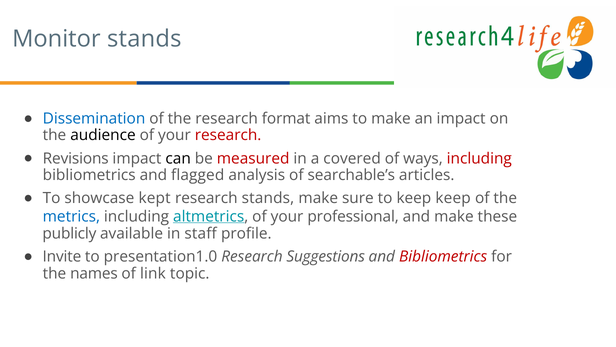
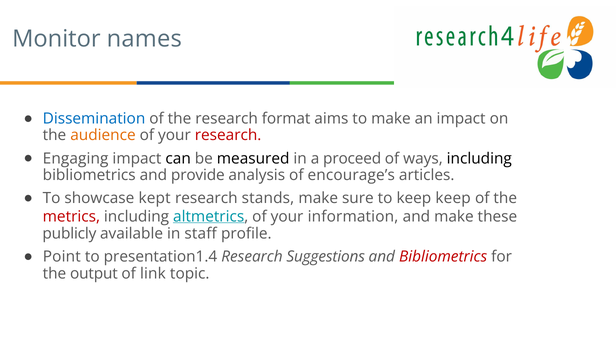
Monitor stands: stands -> names
audience colour: black -> orange
Revisions: Revisions -> Engaging
measured colour: red -> black
covered: covered -> proceed
including at (479, 158) colour: red -> black
flagged: flagged -> provide
searchable’s: searchable’s -> encourage’s
metrics colour: blue -> red
professional: professional -> information
Invite: Invite -> Point
presentation1.0: presentation1.0 -> presentation1.4
names: names -> output
